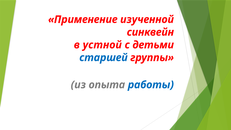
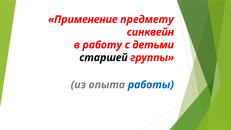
изученной: изученной -> предмету
устной: устной -> работу
старшей colour: blue -> black
